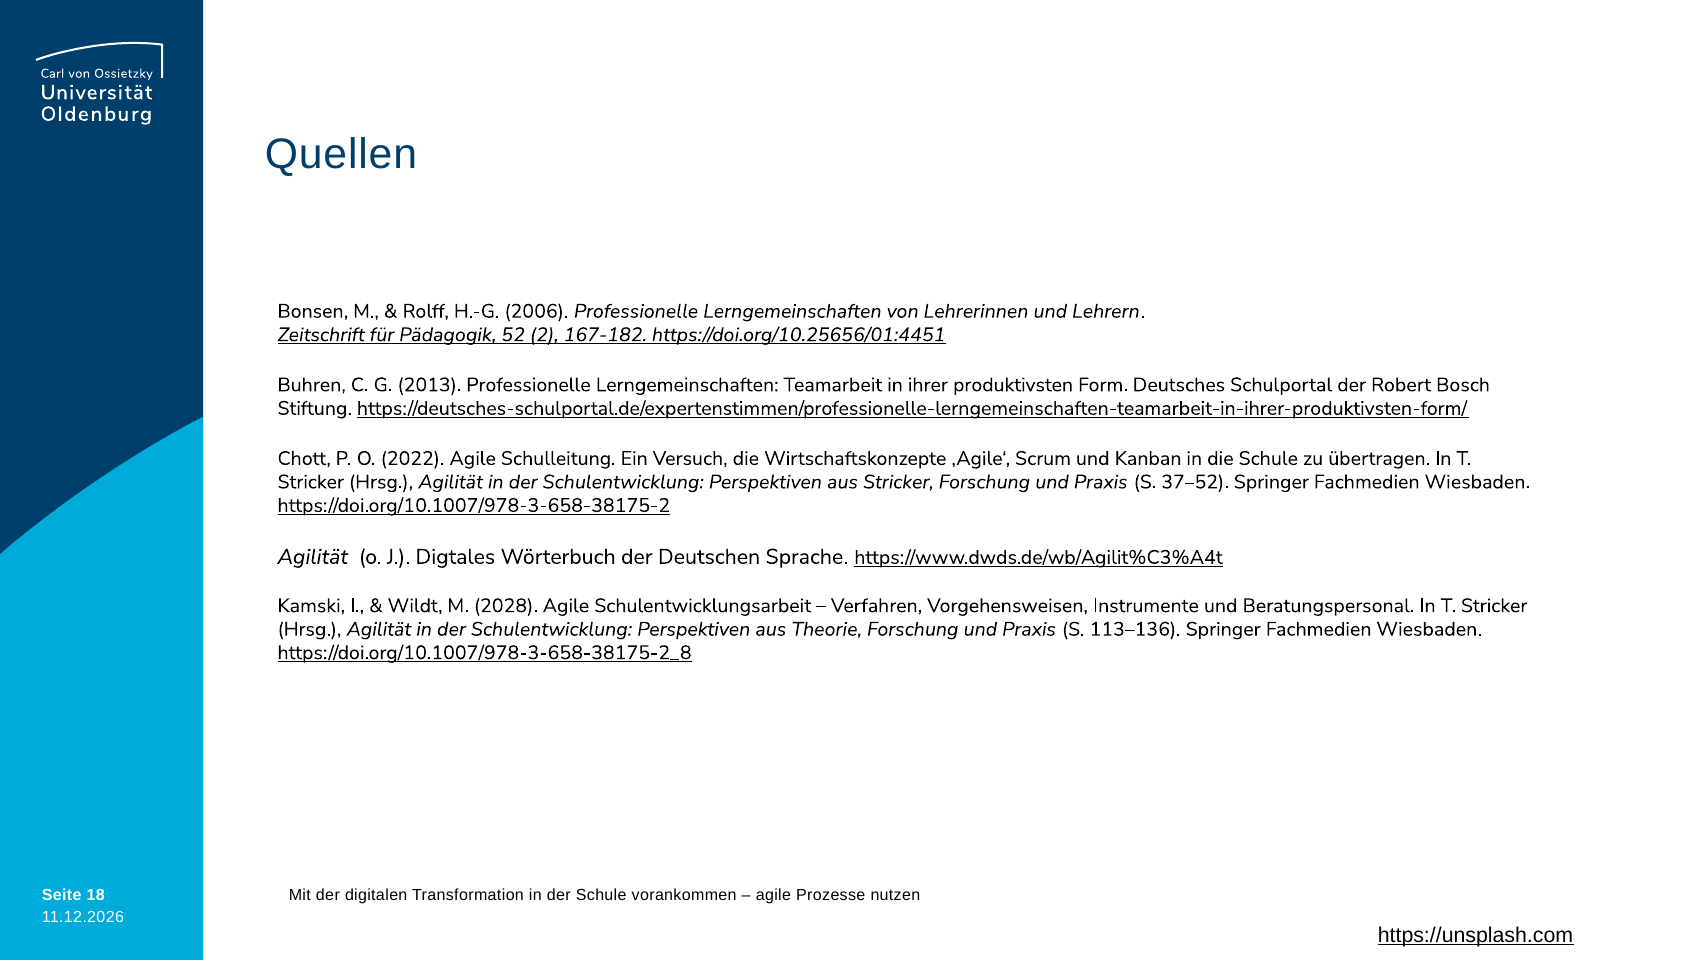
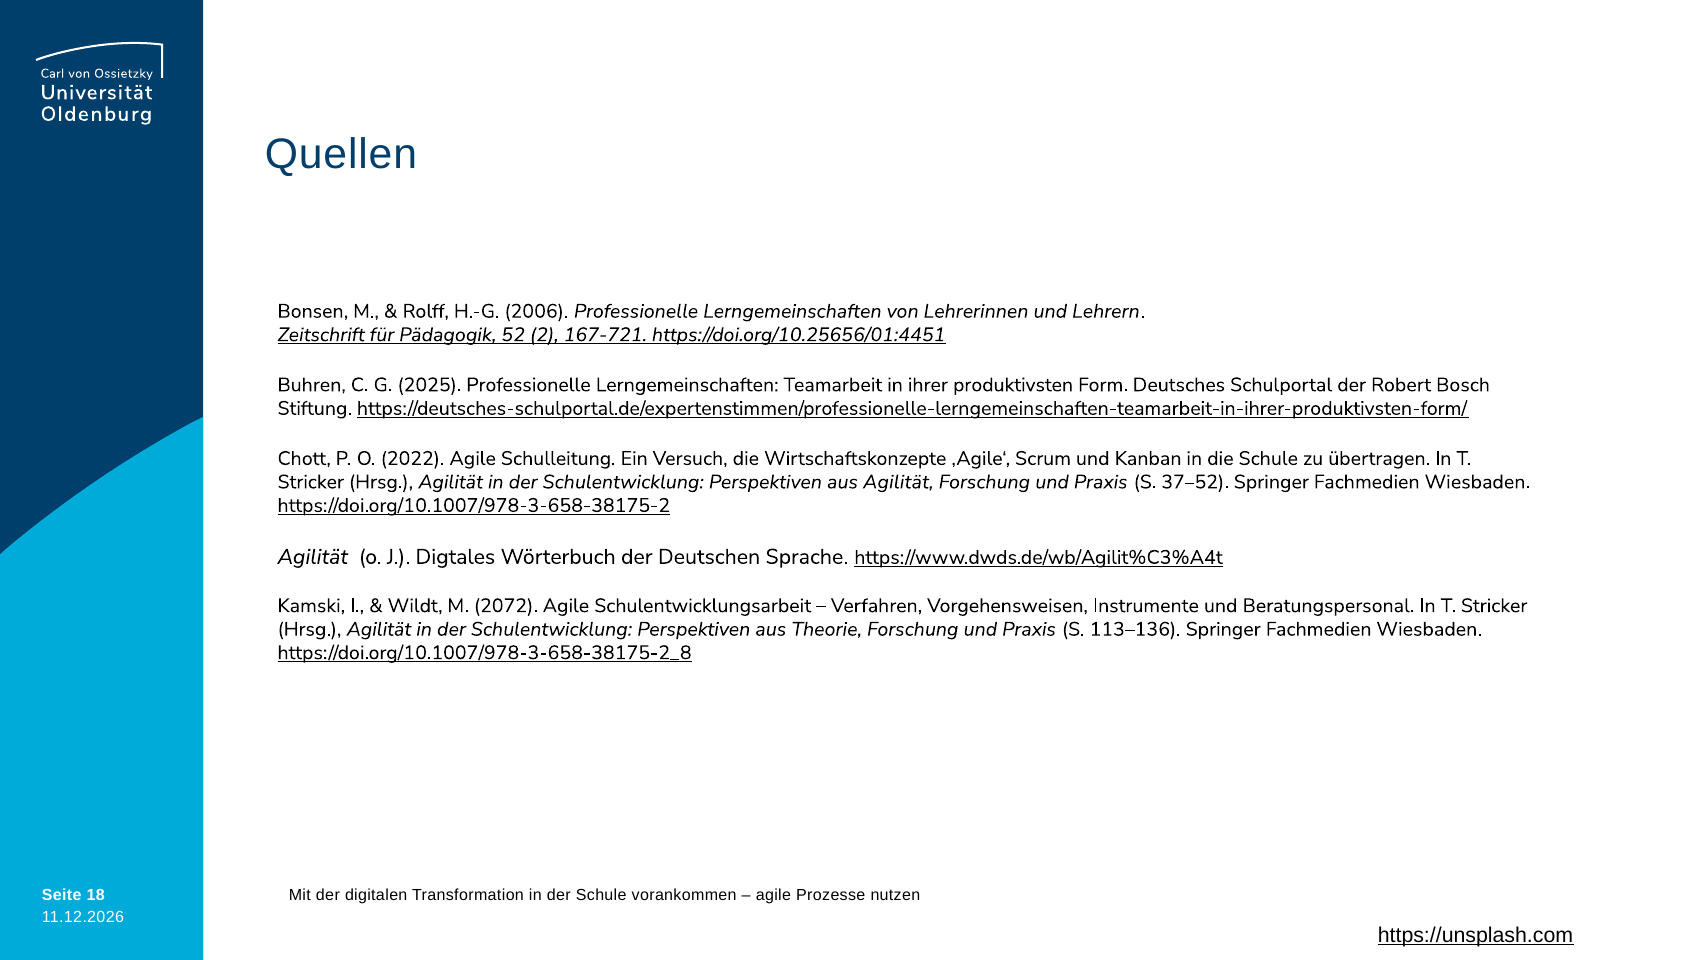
167-182: 167-182 -> 167-721
2013: 2013 -> 2025
aus Stricker: Stricker -> Agilität
2028: 2028 -> 2072
